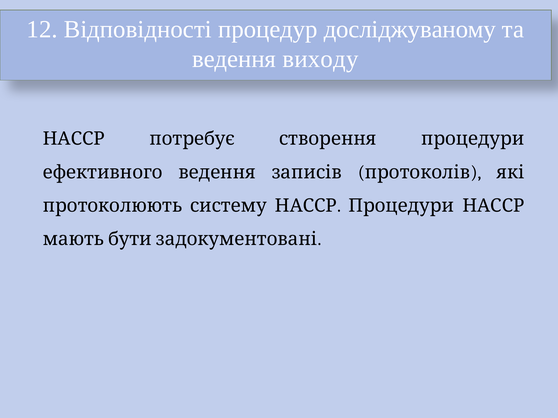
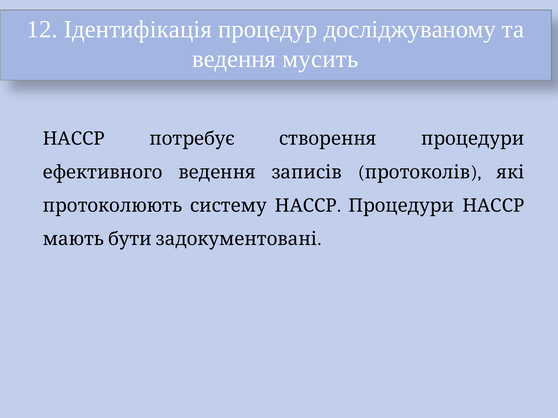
Відповідності: Відповідності -> Ідентифікація
виходу: виходу -> мусить
